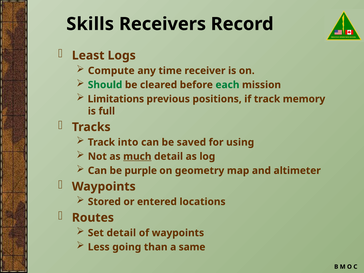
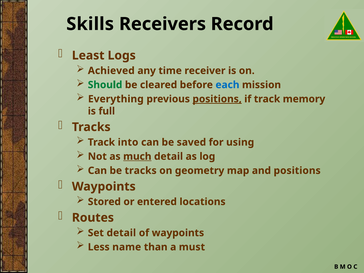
Compute: Compute -> Achieved
each colour: green -> blue
Limitations: Limitations -> Everything
positions at (217, 99) underline: none -> present
be purple: purple -> tracks
and altimeter: altimeter -> positions
going: going -> name
same: same -> must
